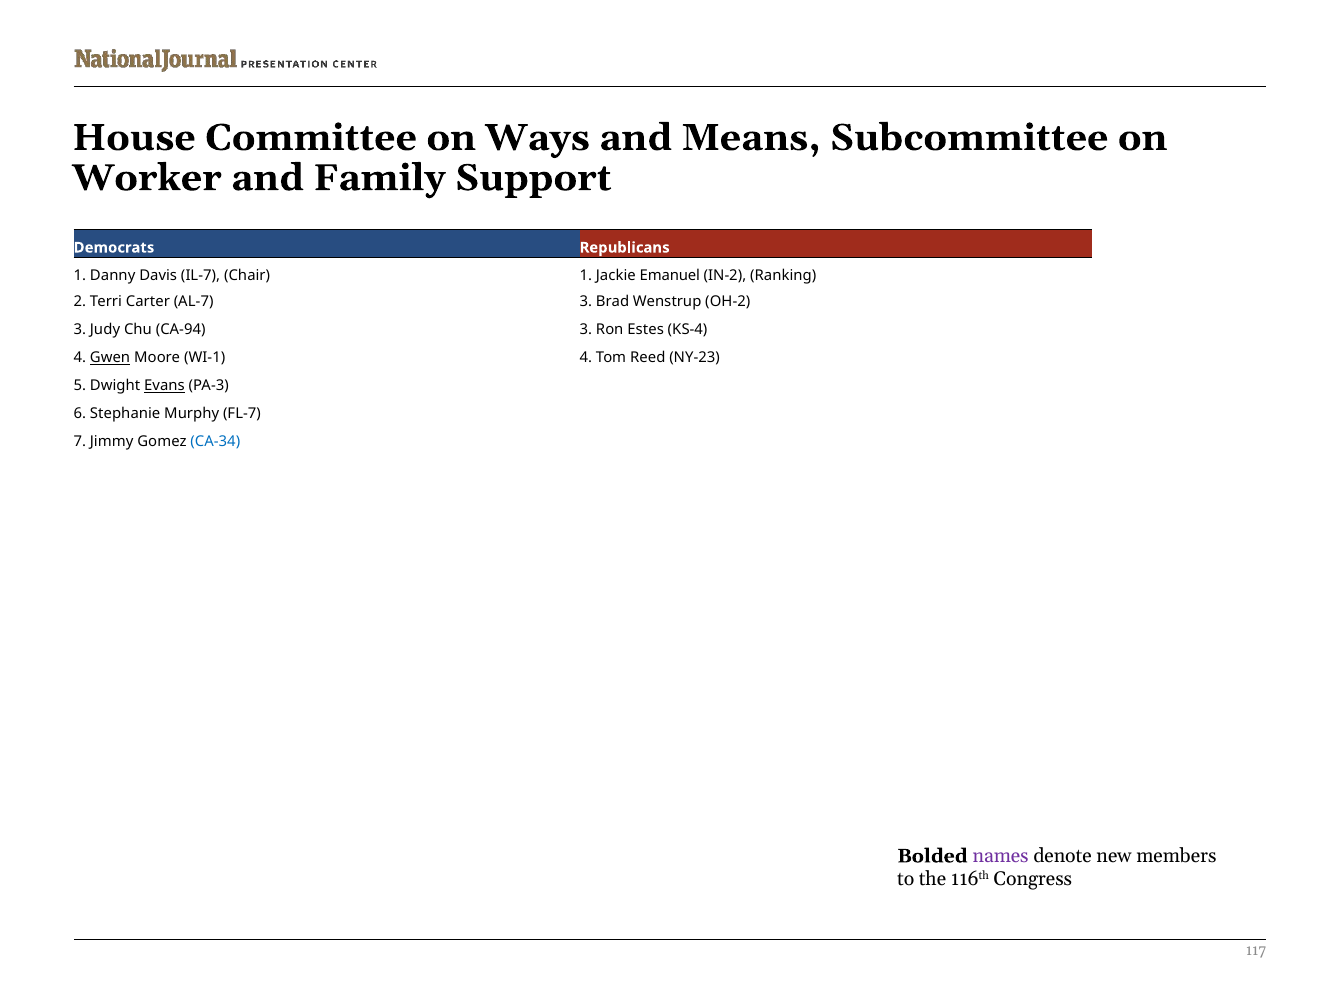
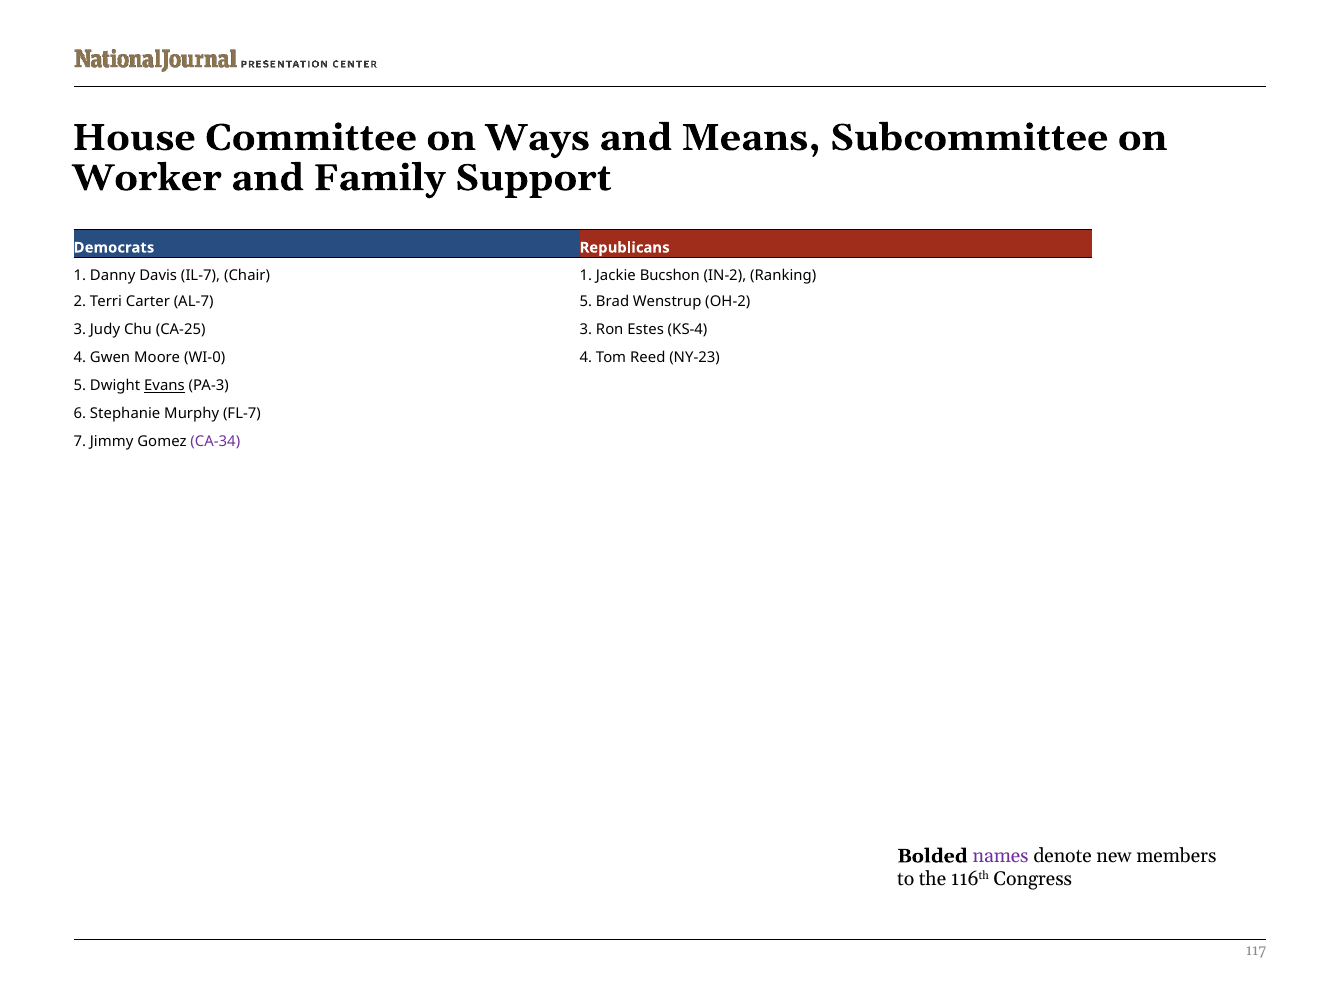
Emanuel: Emanuel -> Bucshon
AL-7 3: 3 -> 5
CA-94: CA-94 -> CA-25
Gwen underline: present -> none
WI-1: WI-1 -> WI-0
CA-34 colour: blue -> purple
